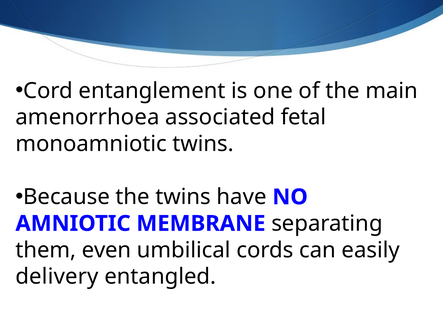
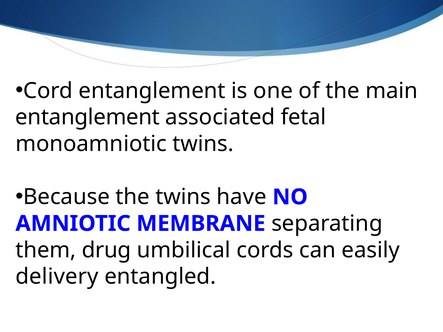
amenorrhoea at (87, 117): amenorrhoea -> entanglement
even: even -> drug
